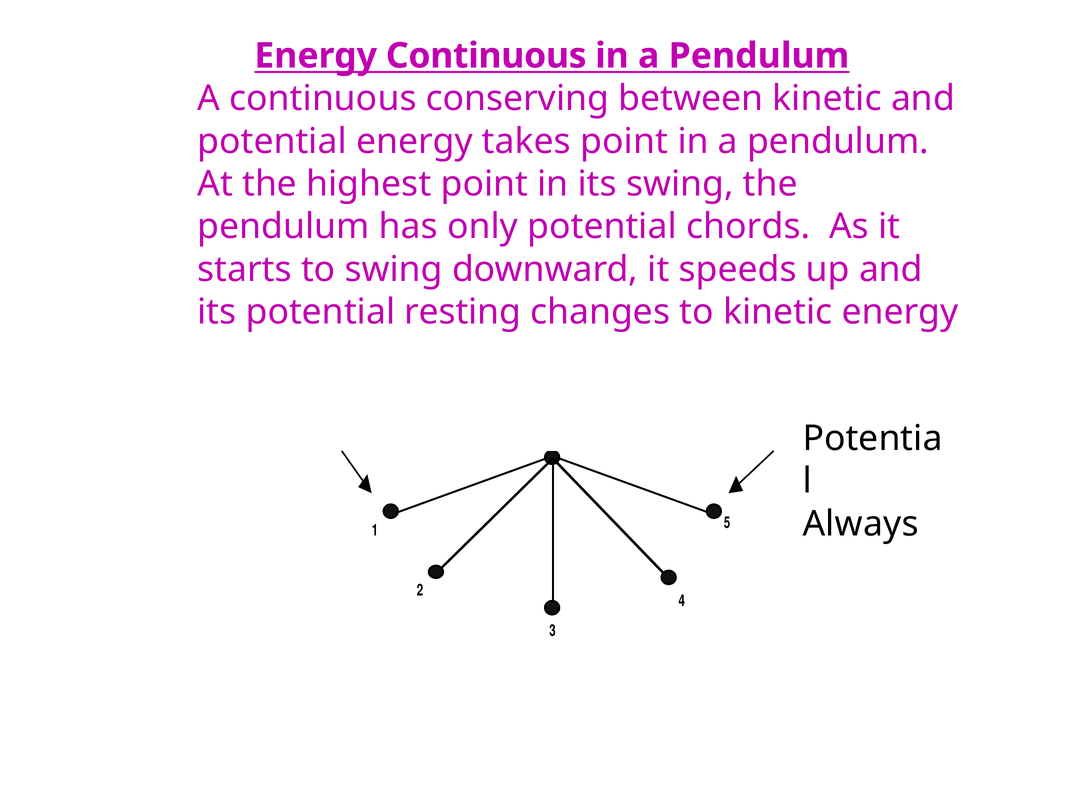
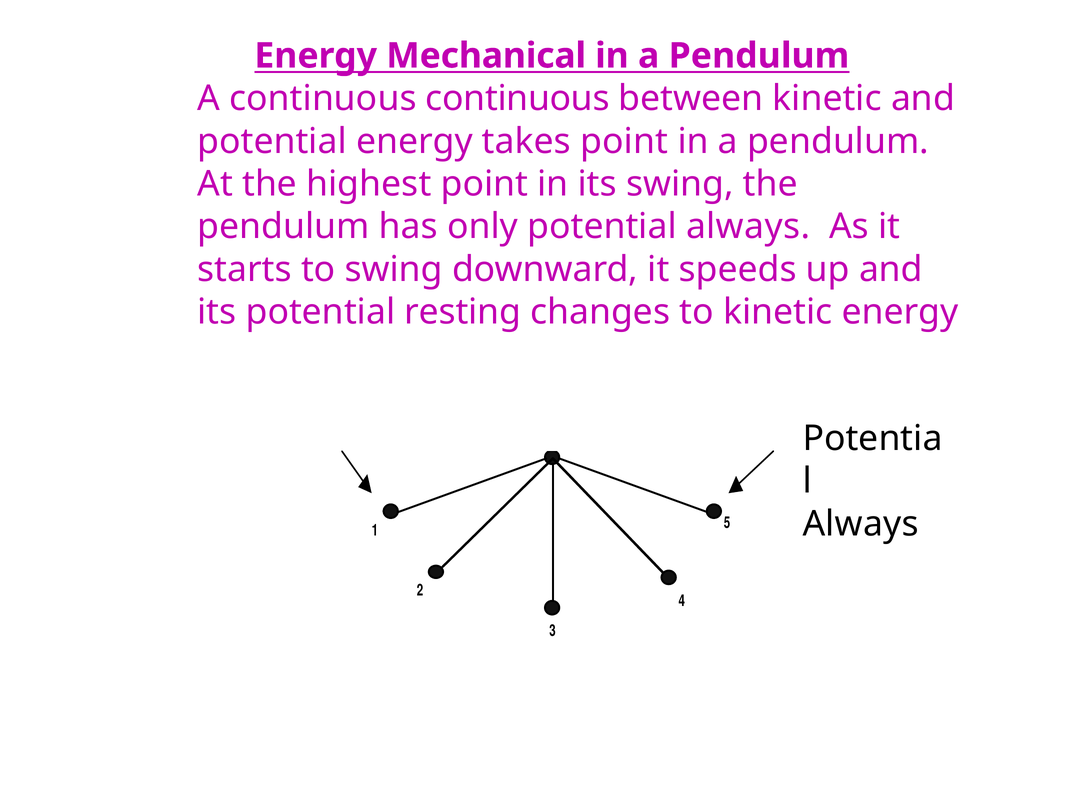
Energy Continuous: Continuous -> Mechanical
continuous conserving: conserving -> continuous
potential chords: chords -> always
